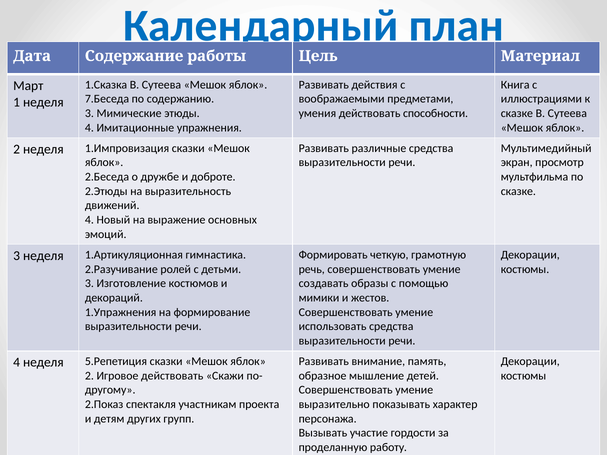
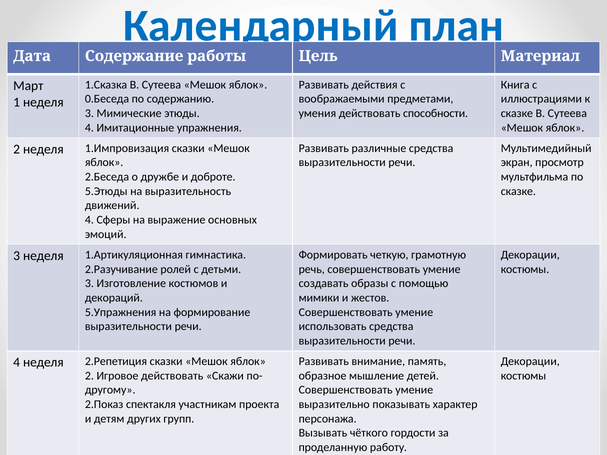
7.Беседа: 7.Беседа -> 0.Беседа
2.Этюды: 2.Этюды -> 5.Этюды
Новый: Новый -> Сферы
1.Упражнения: 1.Упражнения -> 5.Упражнения
5.Репетиция: 5.Репетиция -> 2.Репетиция
участие: участие -> чёткого
